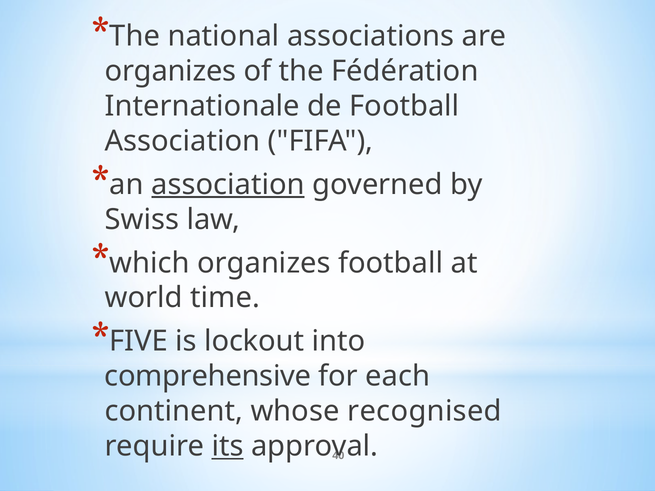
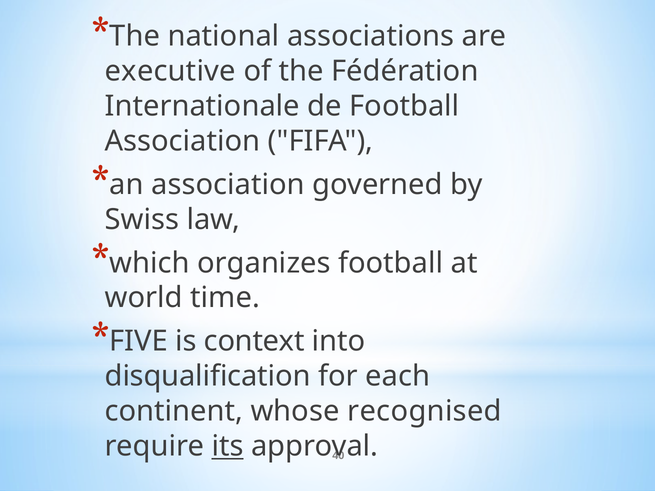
organizes at (171, 71): organizes -> executive
association at (228, 185) underline: present -> none
lockout: lockout -> context
comprehensive: comprehensive -> disqualification
